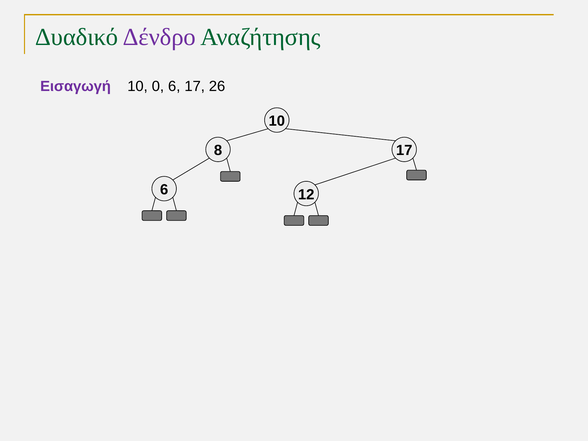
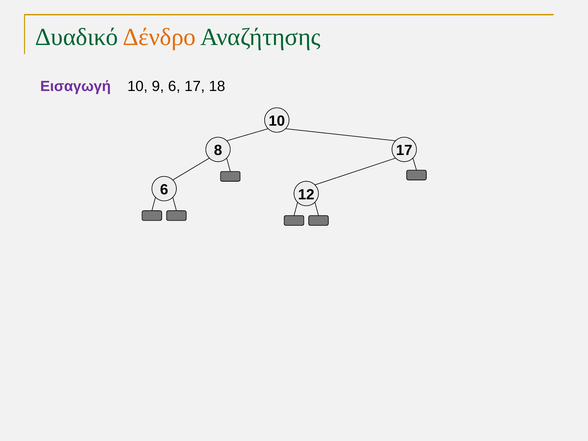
Δένδρο colour: purple -> orange
0: 0 -> 9
26: 26 -> 18
